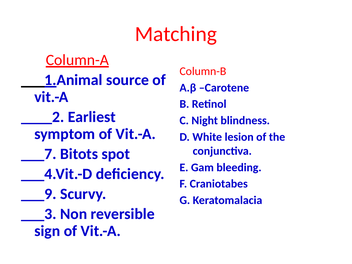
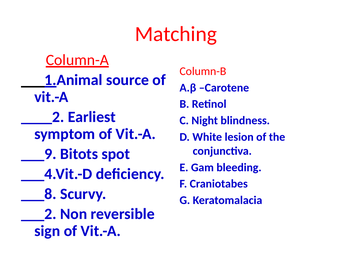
___7: ___7 -> ___9
___9: ___9 -> ___8
___3: ___3 -> ___2
